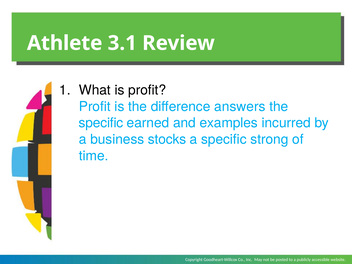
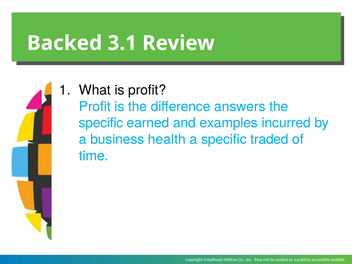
Athlete: Athlete -> Backed
stocks: stocks -> health
strong: strong -> traded
